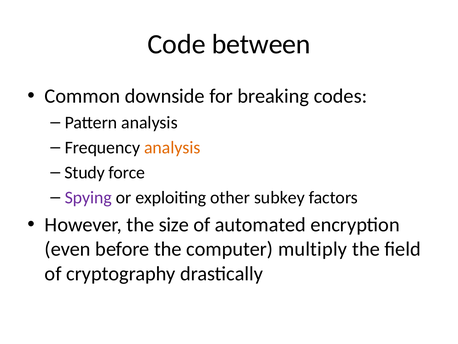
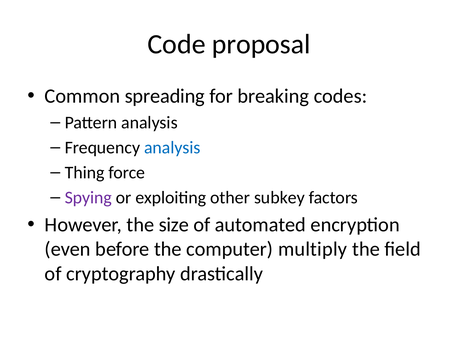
between: between -> proposal
downside: downside -> spreading
analysis at (172, 147) colour: orange -> blue
Study: Study -> Thing
